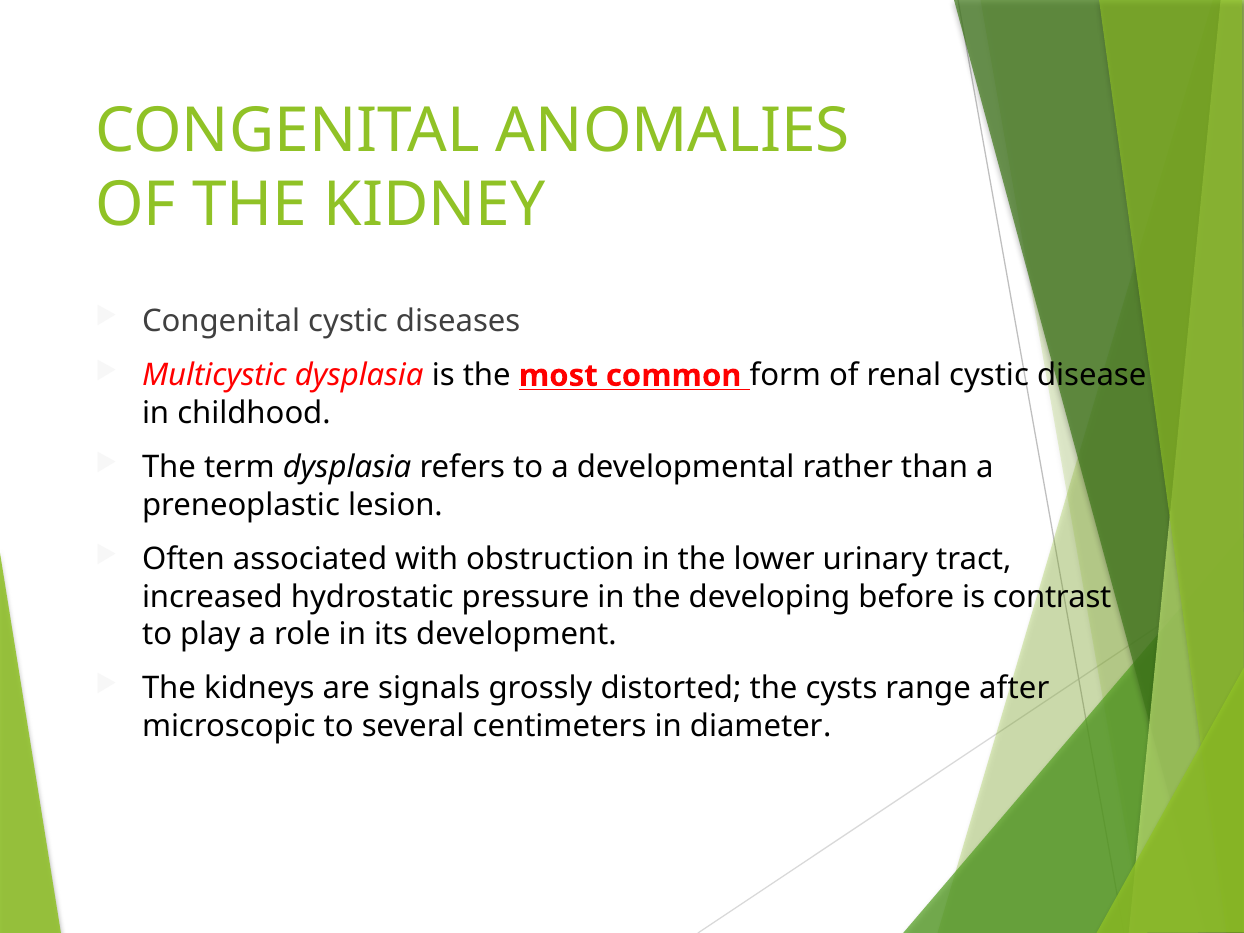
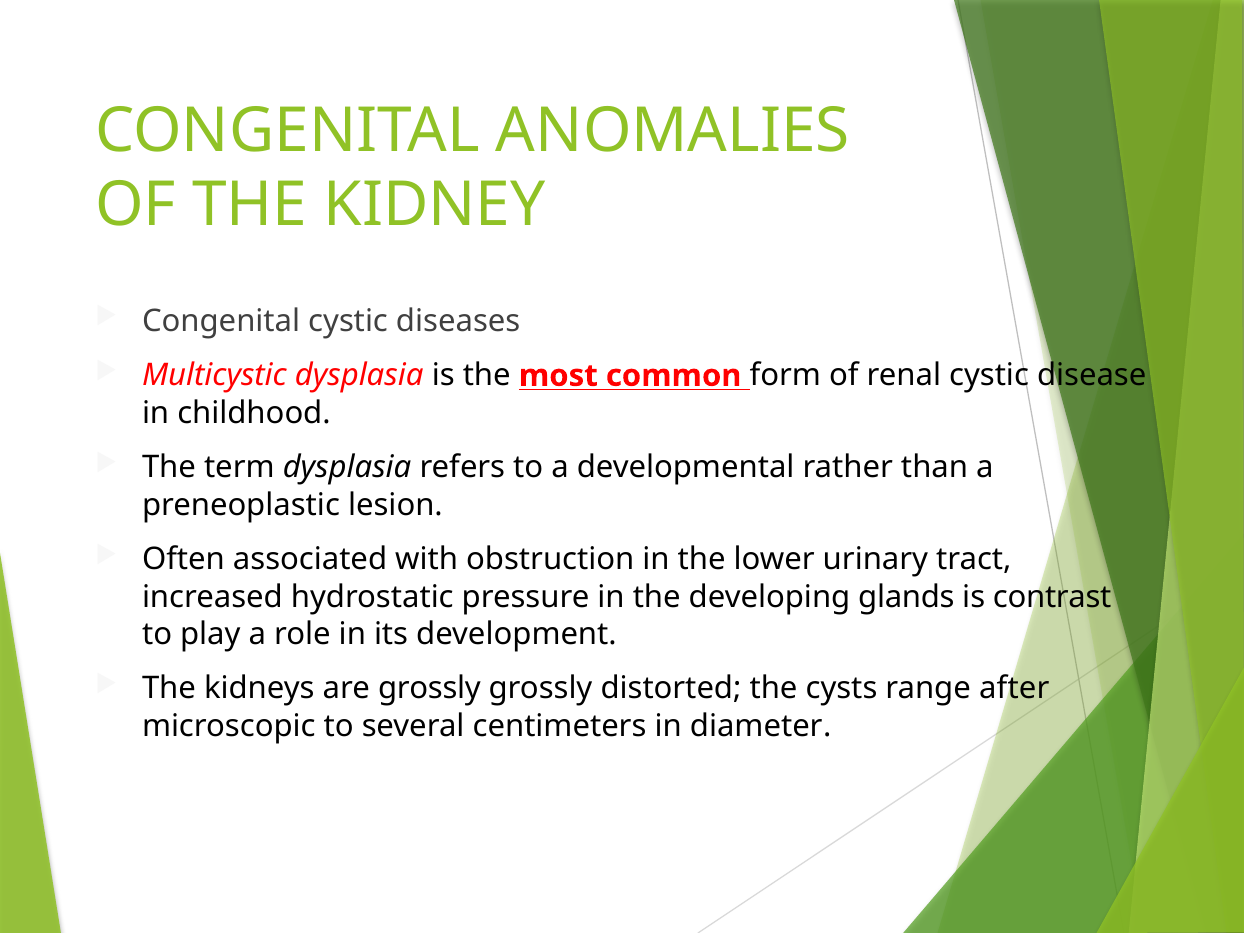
before: before -> glands
are signals: signals -> grossly
